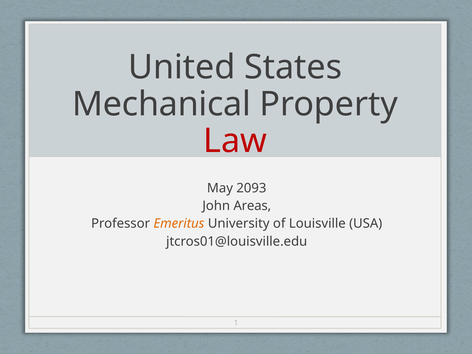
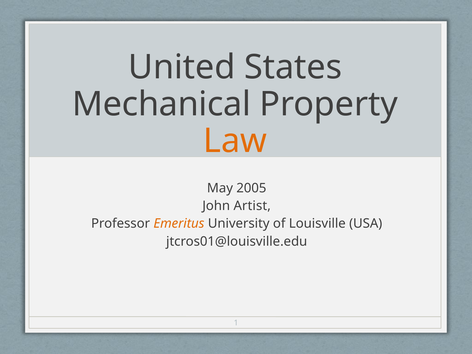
Law colour: red -> orange
2093: 2093 -> 2005
Areas: Areas -> Artist
